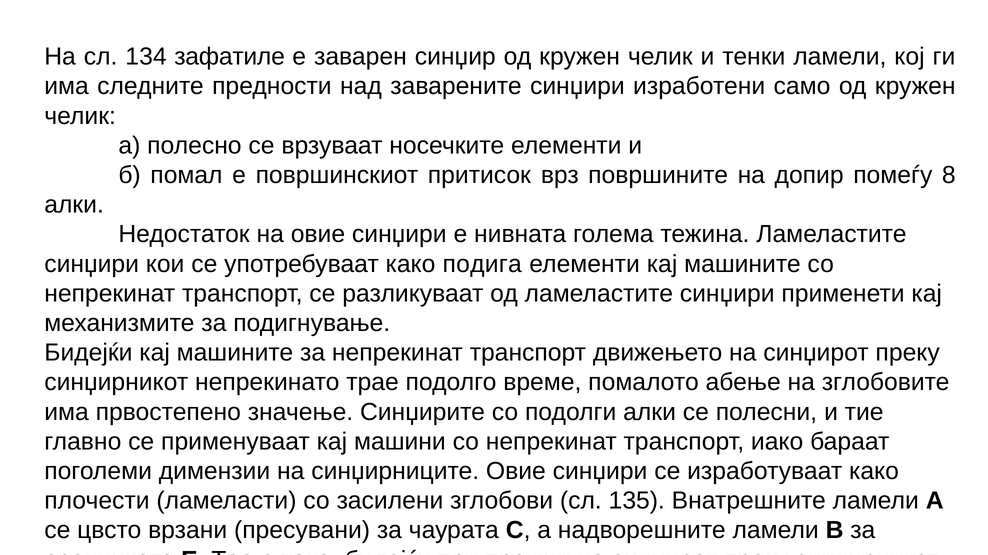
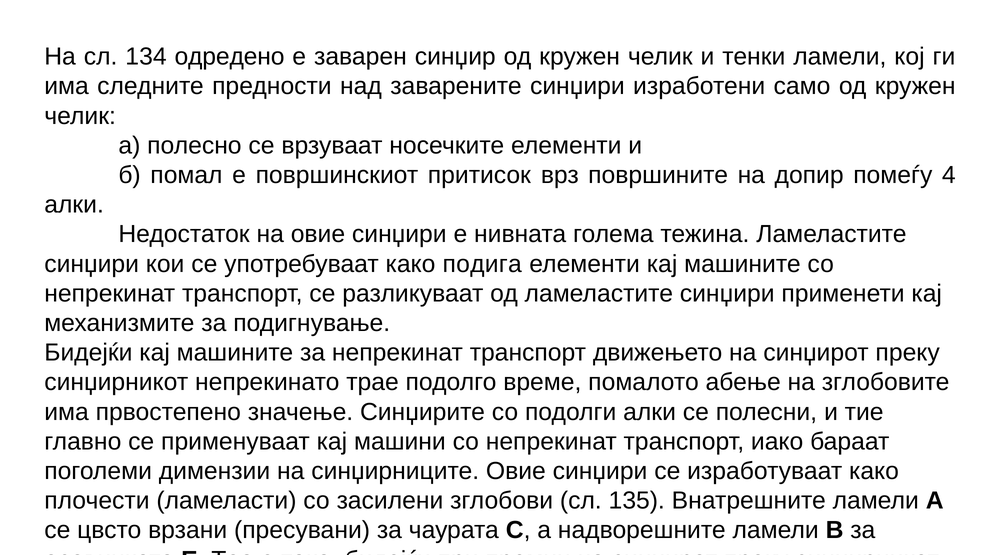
зафатиле: зафатиле -> одредено
8: 8 -> 4
